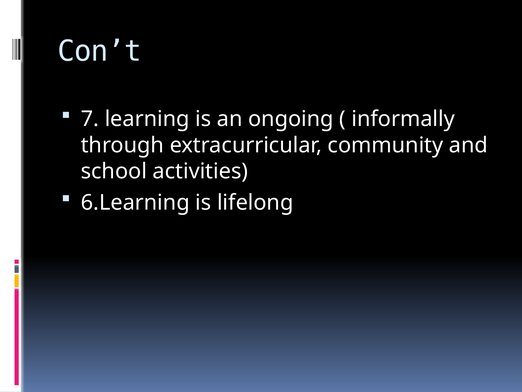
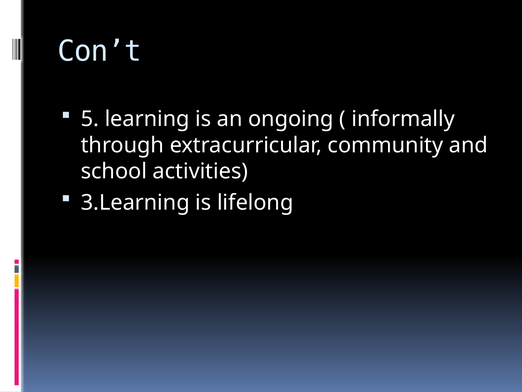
7: 7 -> 5
6.Learning: 6.Learning -> 3.Learning
